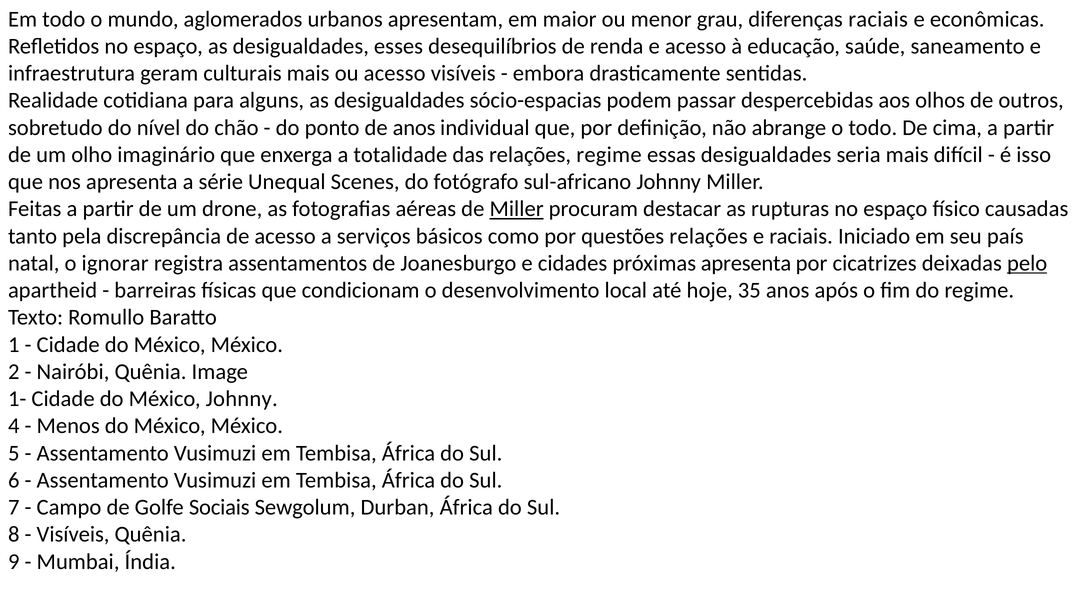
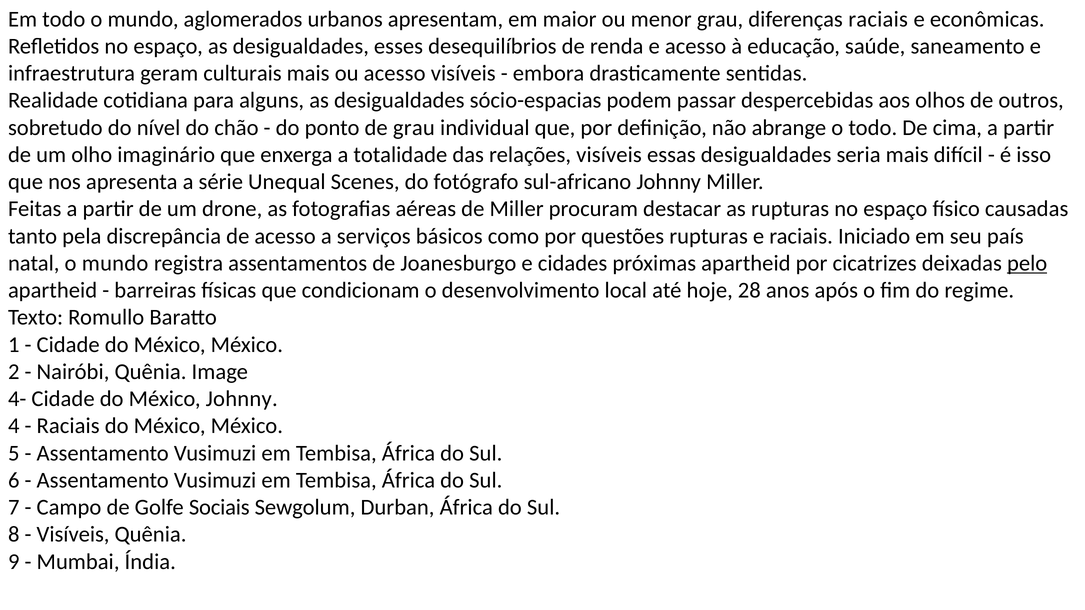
de anos: anos -> grau
relações regime: regime -> visíveis
Miller at (517, 209) underline: present -> none
questões relações: relações -> rupturas
natal o ignorar: ignorar -> mundo
próximas apresenta: apresenta -> apartheid
35: 35 -> 28
1-: 1- -> 4-
Menos at (68, 426): Menos -> Raciais
